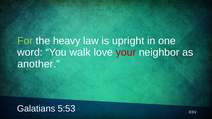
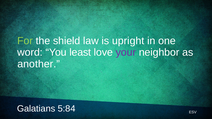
heavy: heavy -> shield
walk: walk -> least
your colour: red -> purple
5:53: 5:53 -> 5:84
